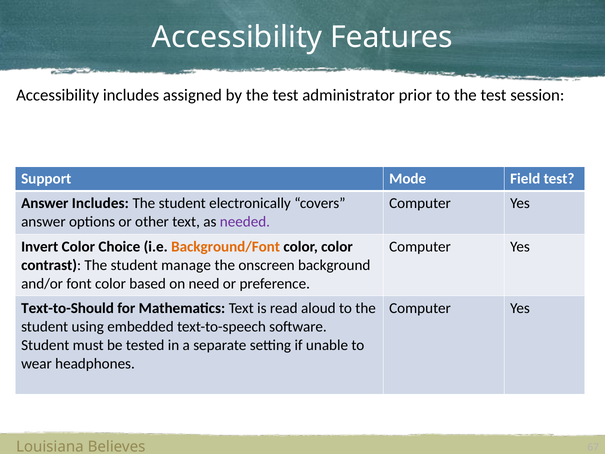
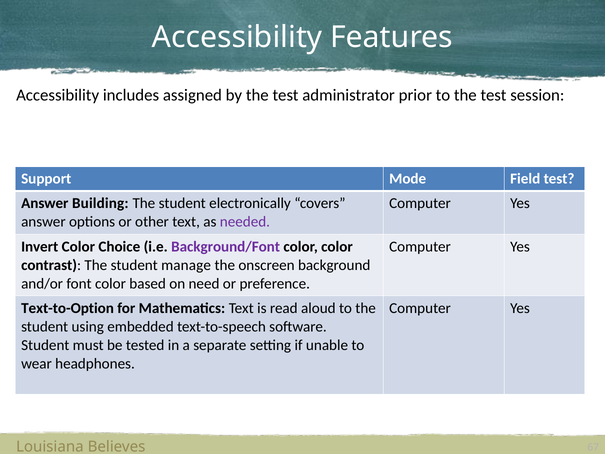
Answer Includes: Includes -> Building
Background/Font colour: orange -> purple
Text-to-Should: Text-to-Should -> Text-to-Option
